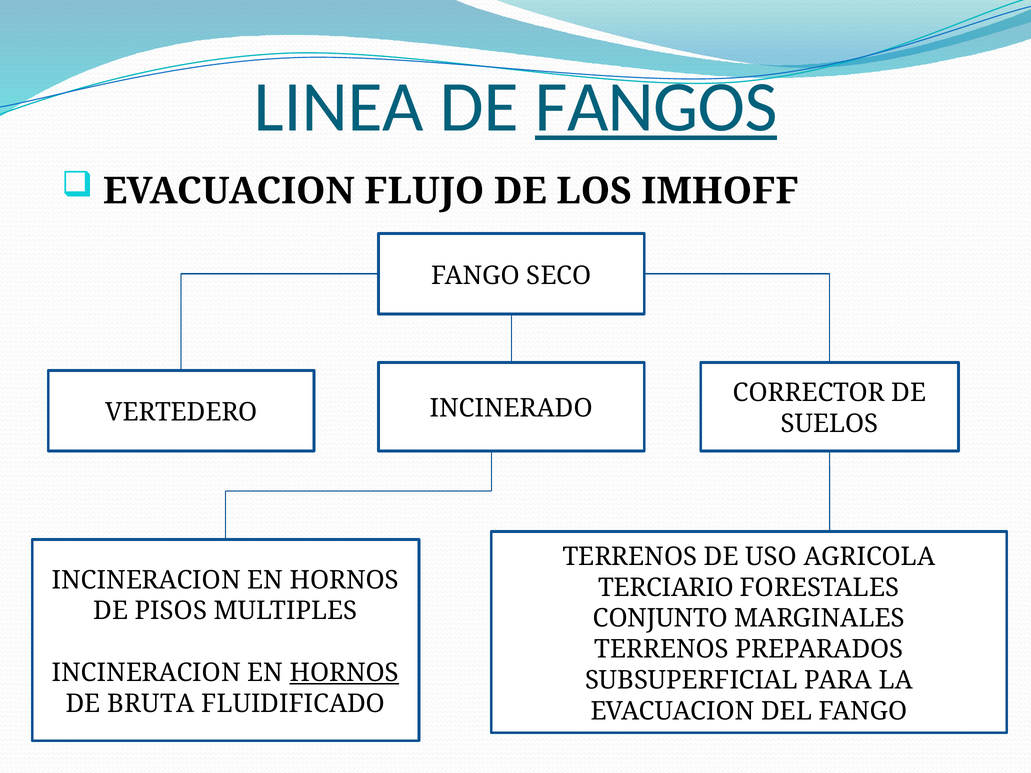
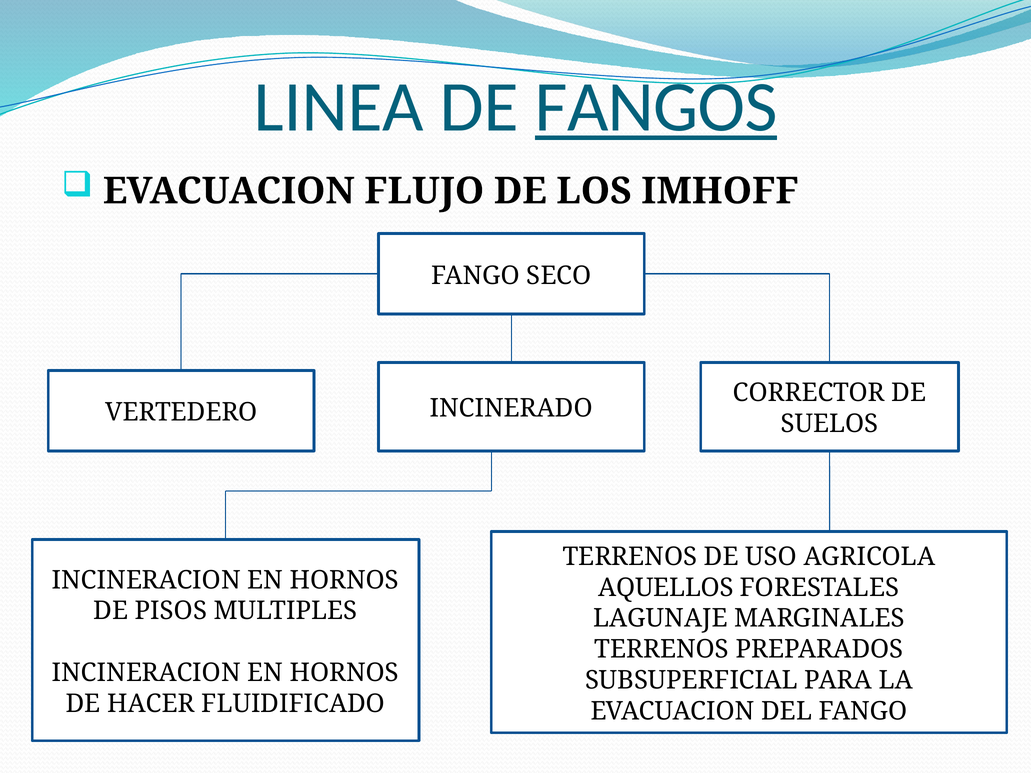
TERCIARIO: TERCIARIO -> AQUELLOS
CONJUNTO: CONJUNTO -> LAGUNAJE
HORNOS at (344, 673) underline: present -> none
BRUTA: BRUTA -> HACER
